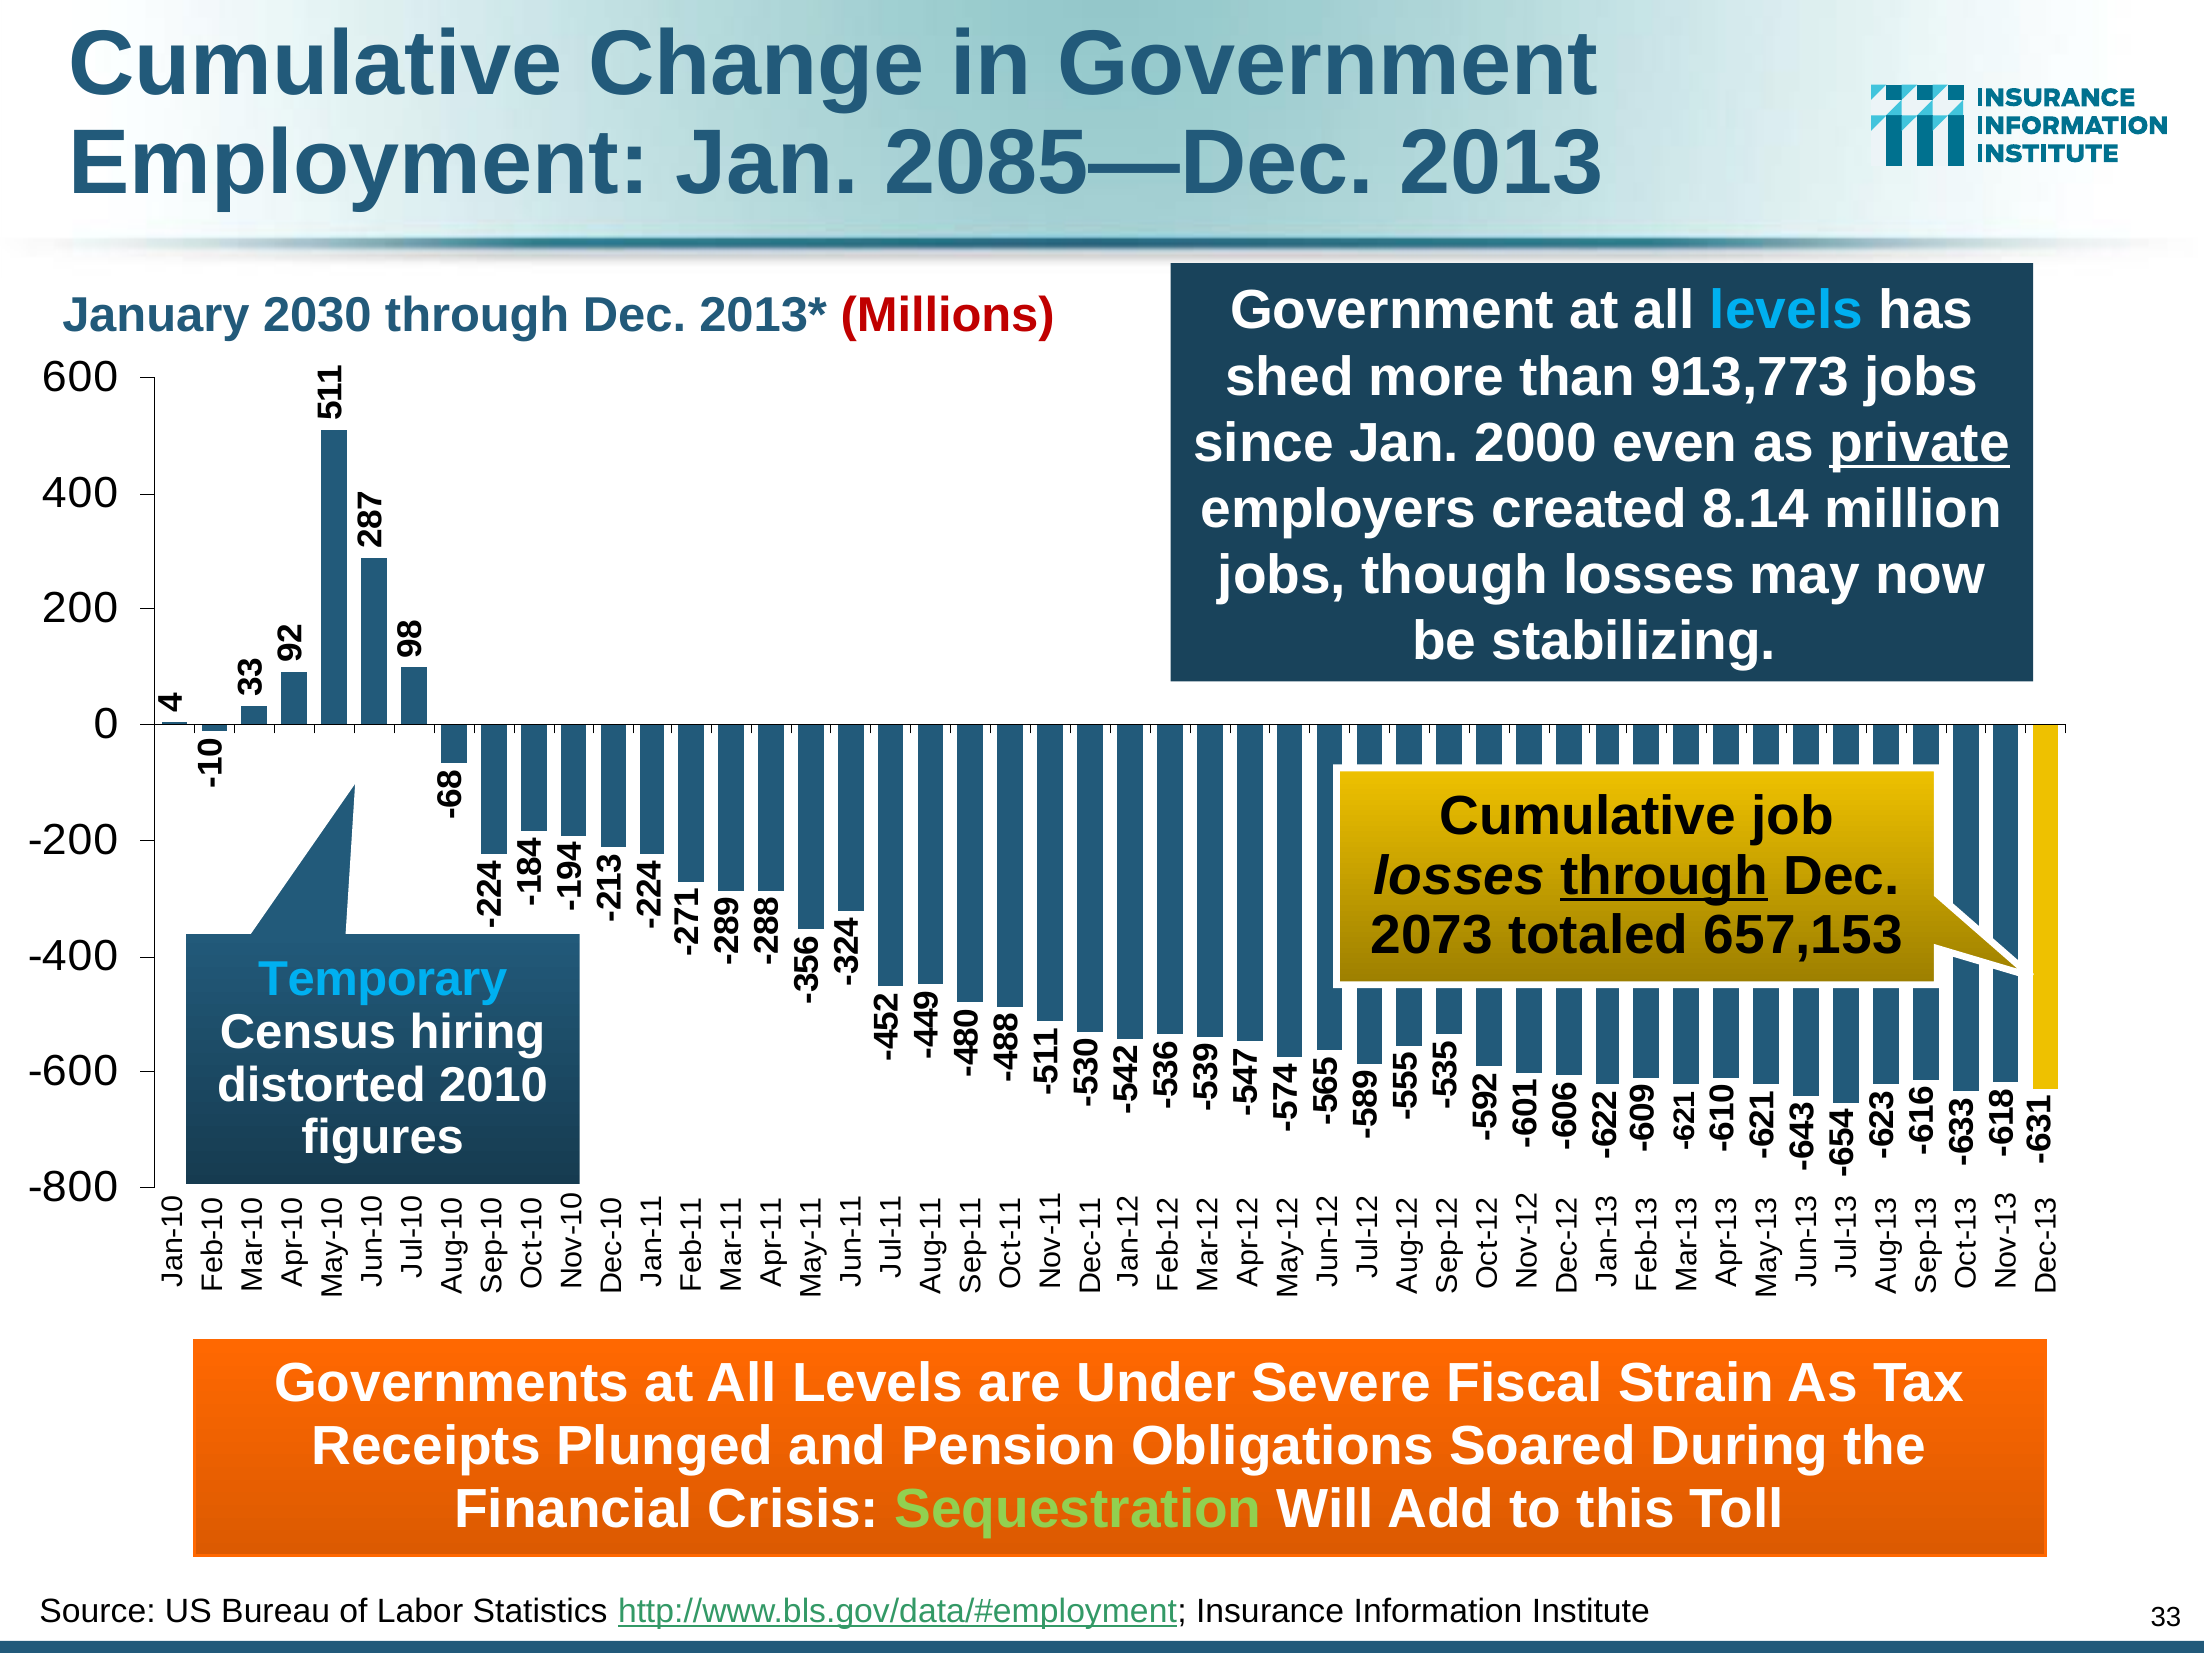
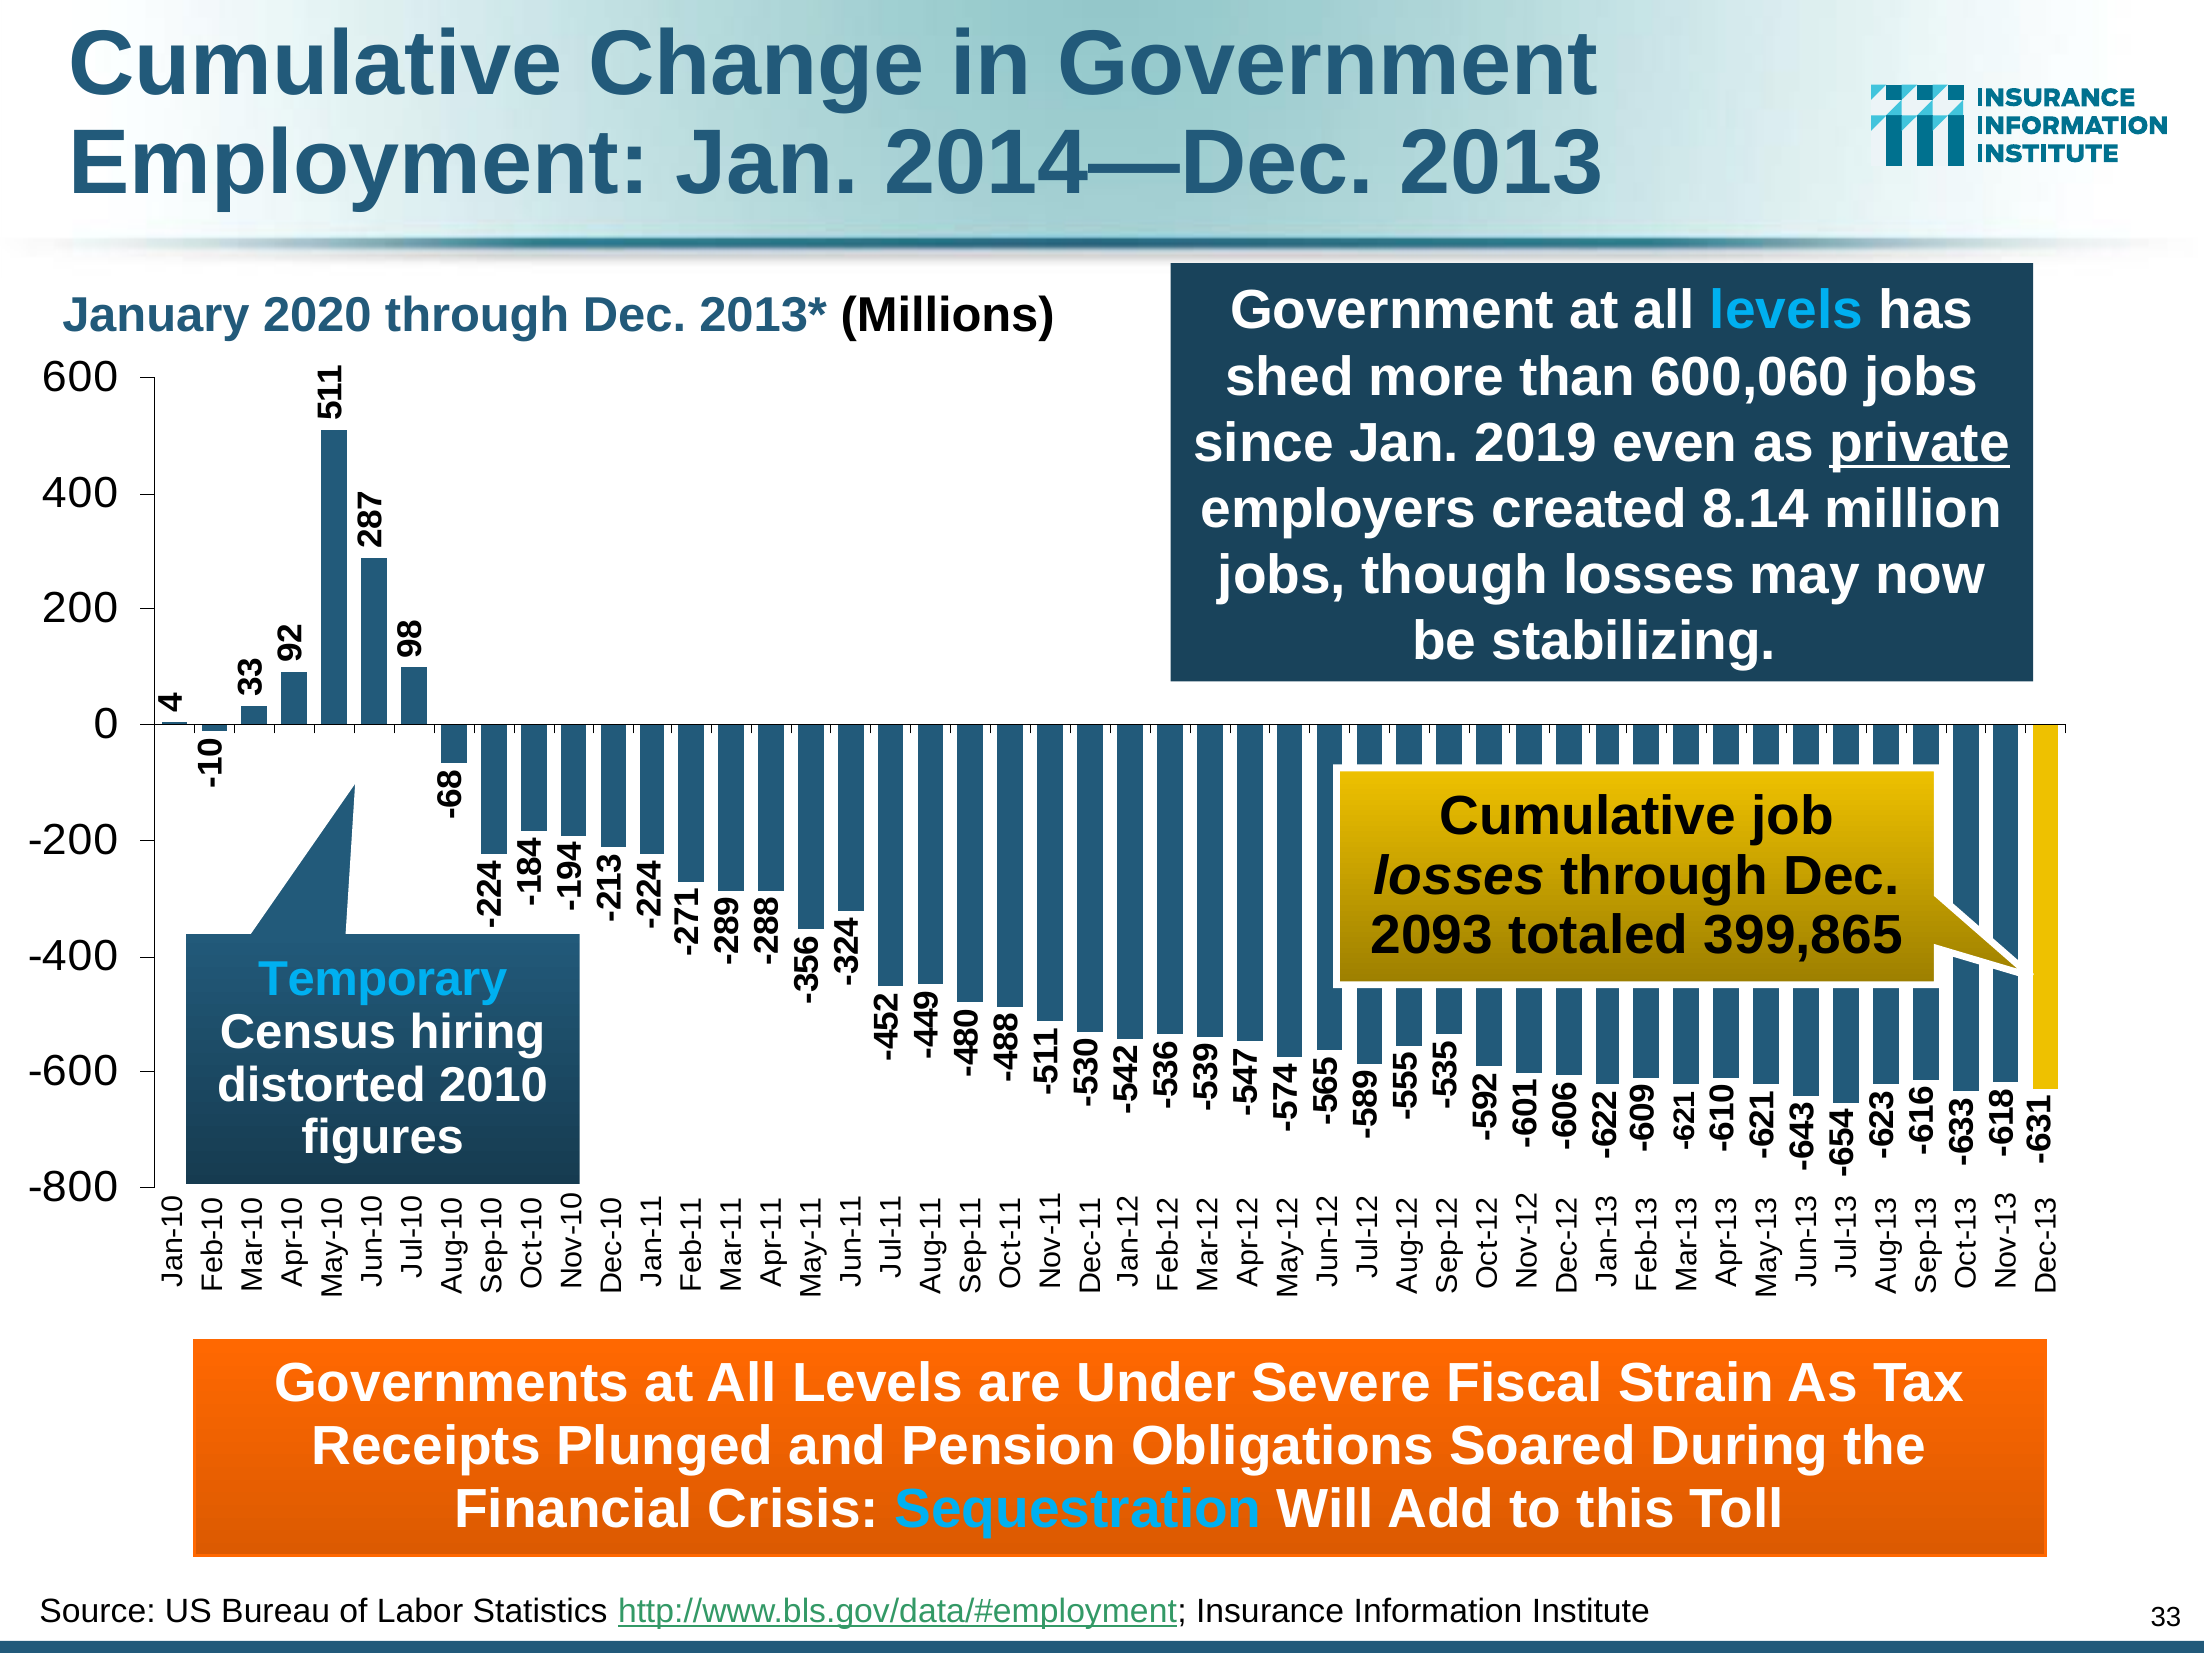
2085—Dec: 2085—Dec -> 2014—Dec
2030: 2030 -> 2020
Millions colour: red -> black
913,773: 913,773 -> 600,060
2000: 2000 -> 2019
through at (1664, 876) underline: present -> none
2073: 2073 -> 2093
657,153: 657,153 -> 399,865
Sequestration colour: light green -> light blue
